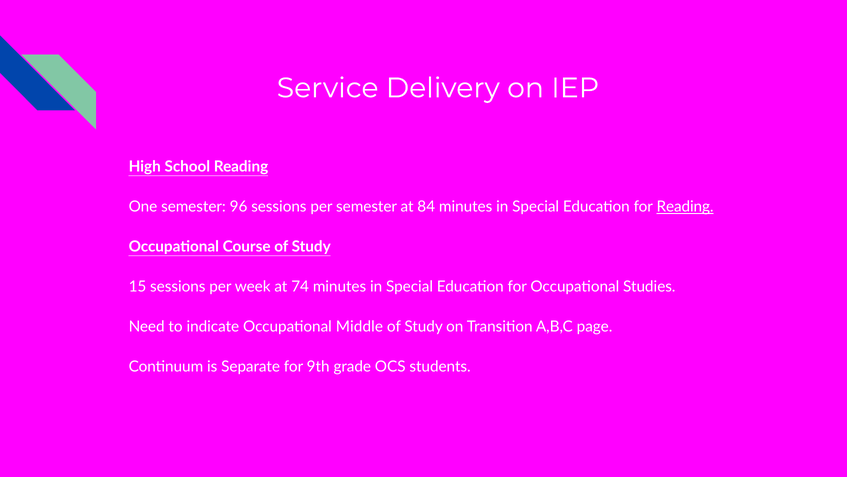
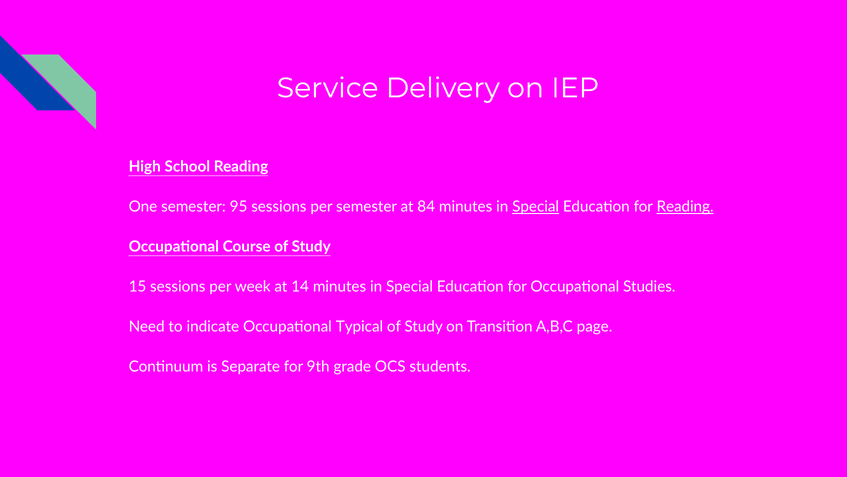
96: 96 -> 95
Special at (536, 207) underline: none -> present
74: 74 -> 14
Middle: Middle -> Typical
